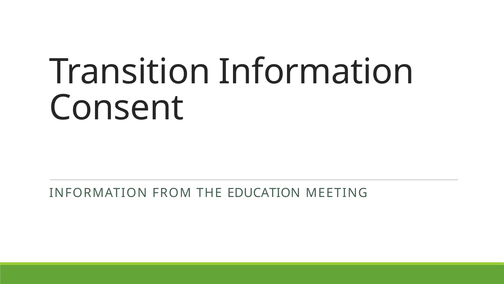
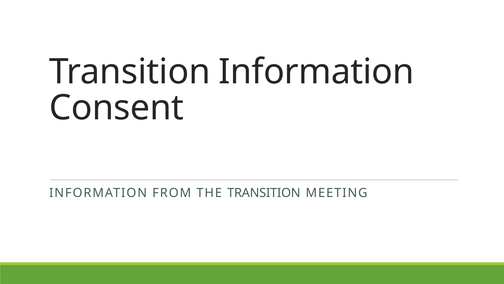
THE EDUCATION: EDUCATION -> TRANSITION
